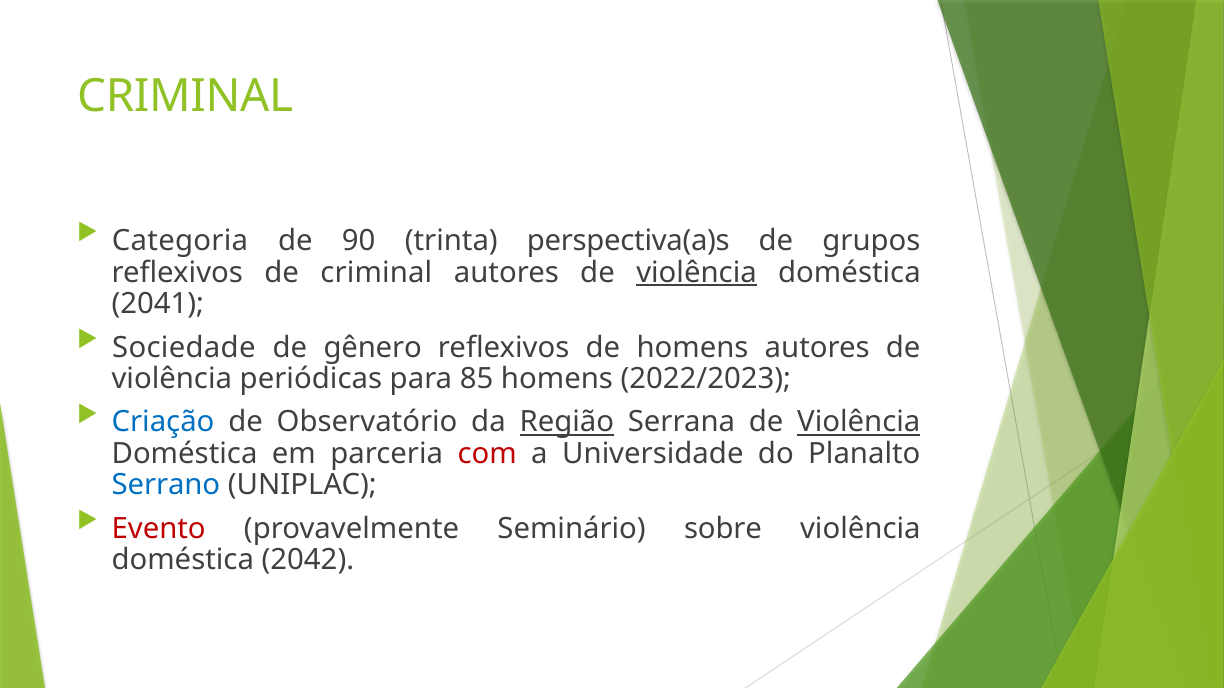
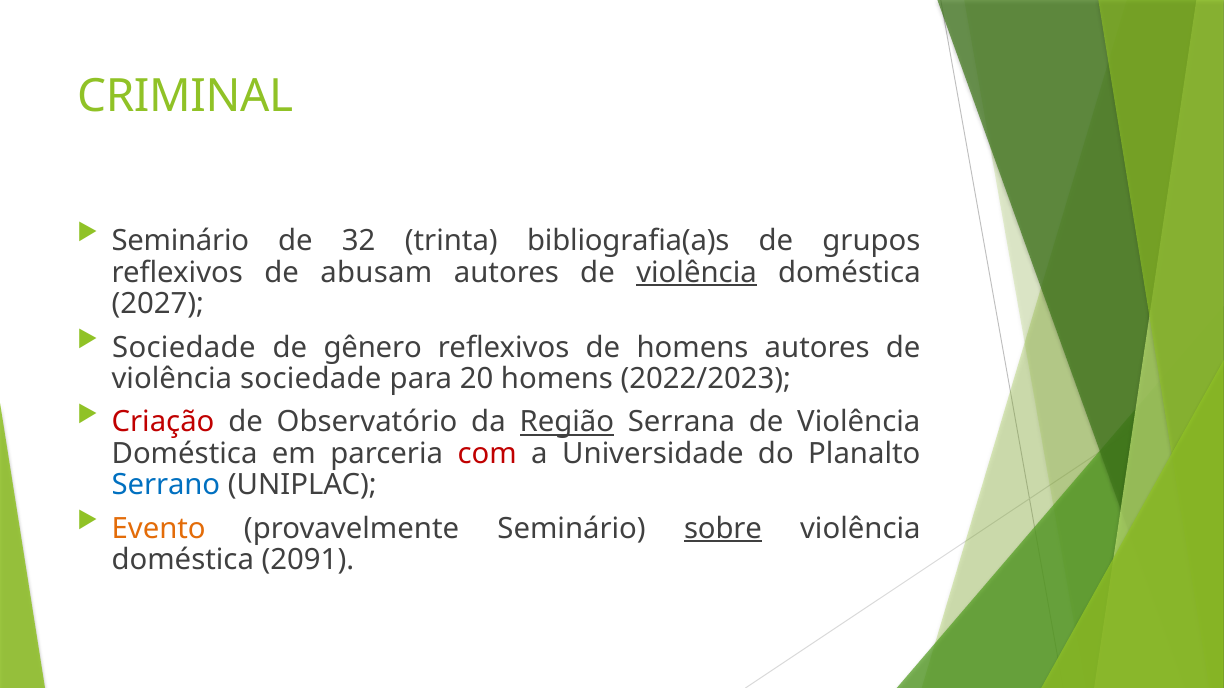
Categoria at (180, 241): Categoria -> Seminário
90: 90 -> 32
perspectiva(a)s: perspectiva(a)s -> bibliografia(a)s
de criminal: criminal -> abusam
2041: 2041 -> 2027
violência periódicas: periódicas -> sociedade
85: 85 -> 20
Criação colour: blue -> red
Violência at (859, 422) underline: present -> none
Evento colour: red -> orange
sobre underline: none -> present
2042: 2042 -> 2091
